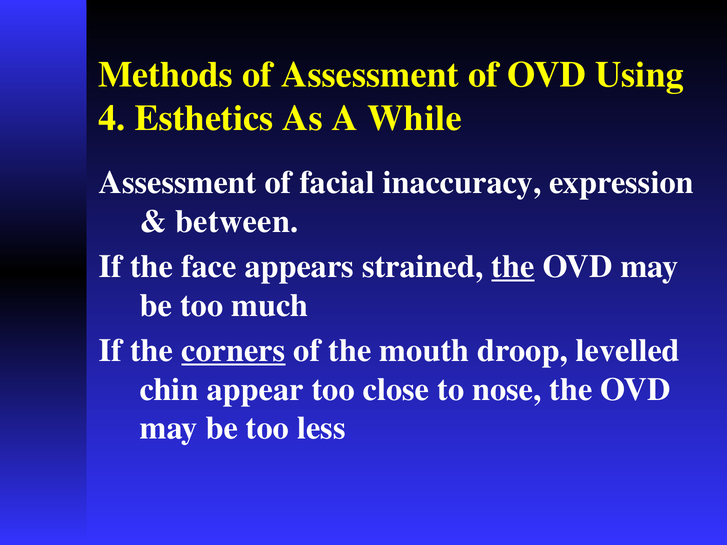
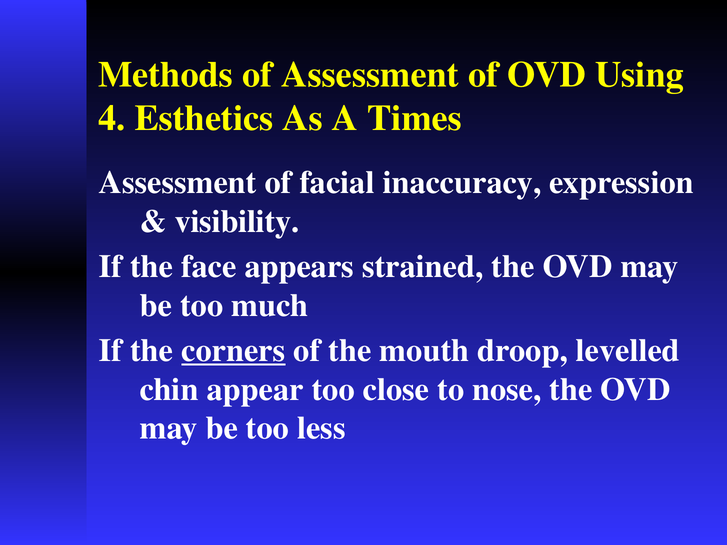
While: While -> Times
between: between -> visibility
the at (513, 267) underline: present -> none
